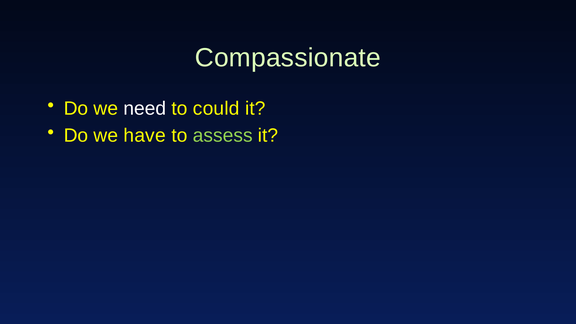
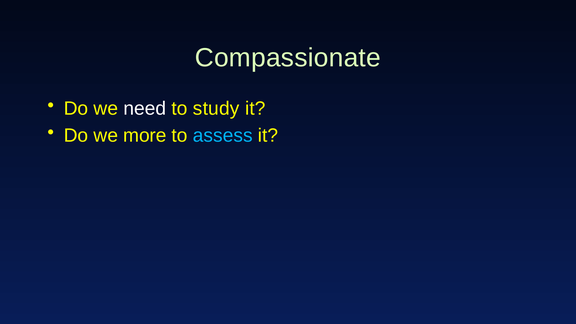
could: could -> study
have: have -> more
assess colour: light green -> light blue
